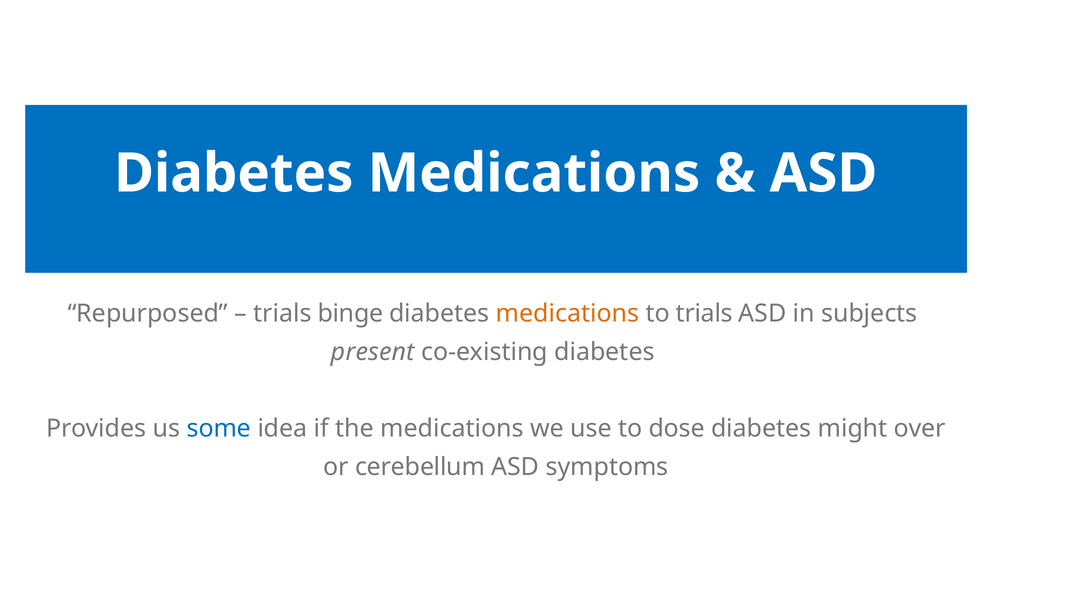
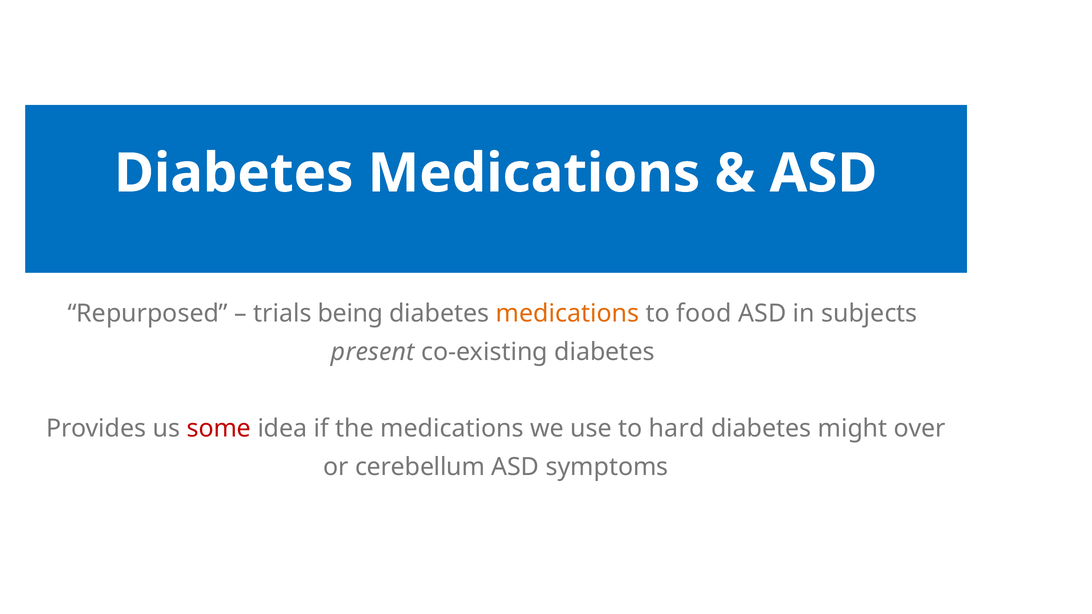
binge: binge -> being
to trials: trials -> food
some colour: blue -> red
dose: dose -> hard
